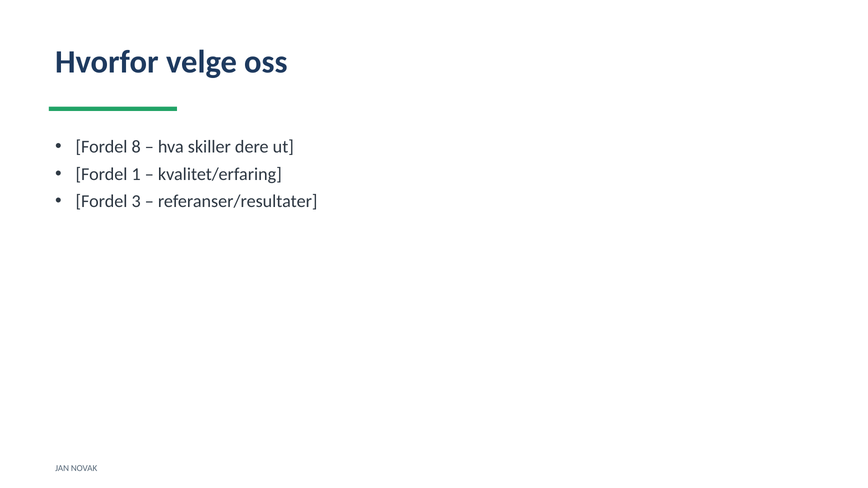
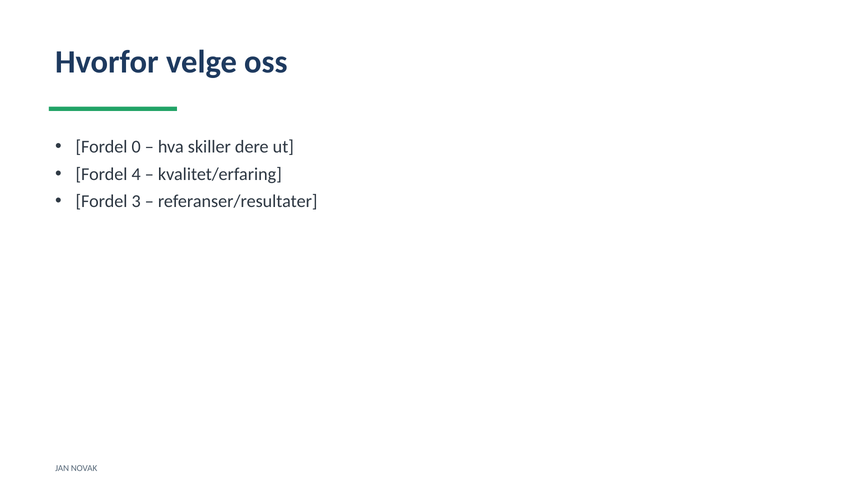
8: 8 -> 0
1: 1 -> 4
